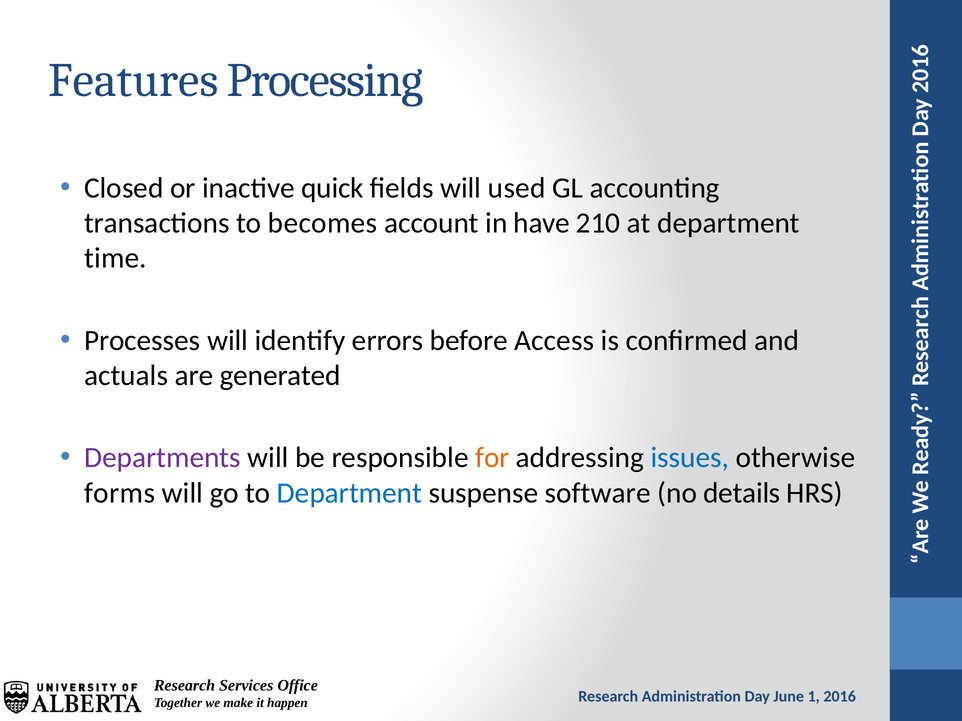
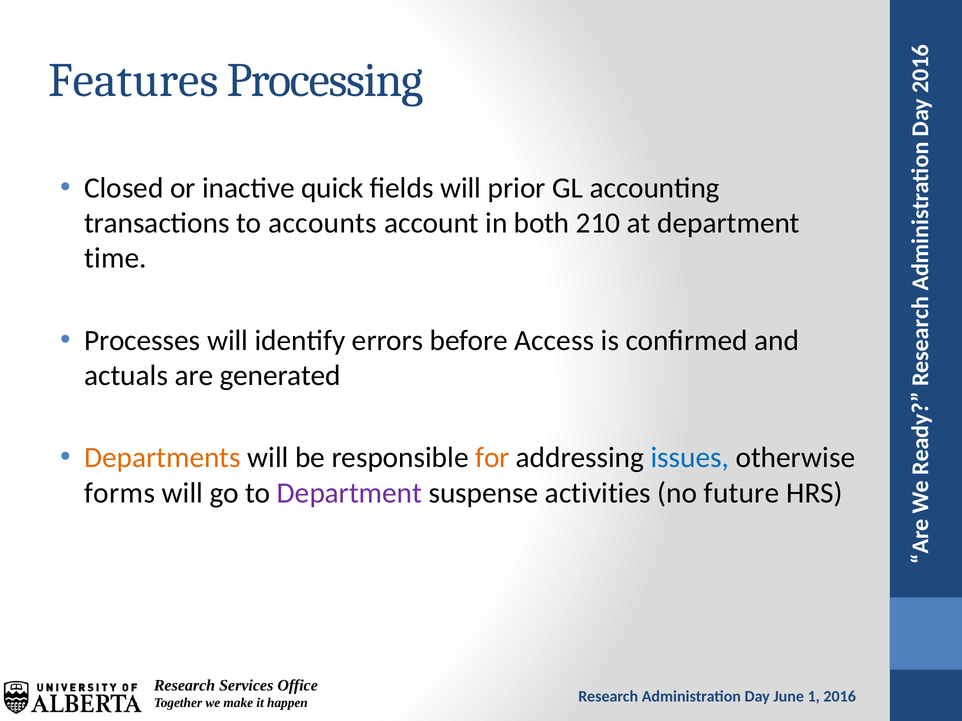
used: used -> prior
becomes: becomes -> accounts
have: have -> both
Departments colour: purple -> orange
Department at (350, 493) colour: blue -> purple
software: software -> activities
details: details -> future
